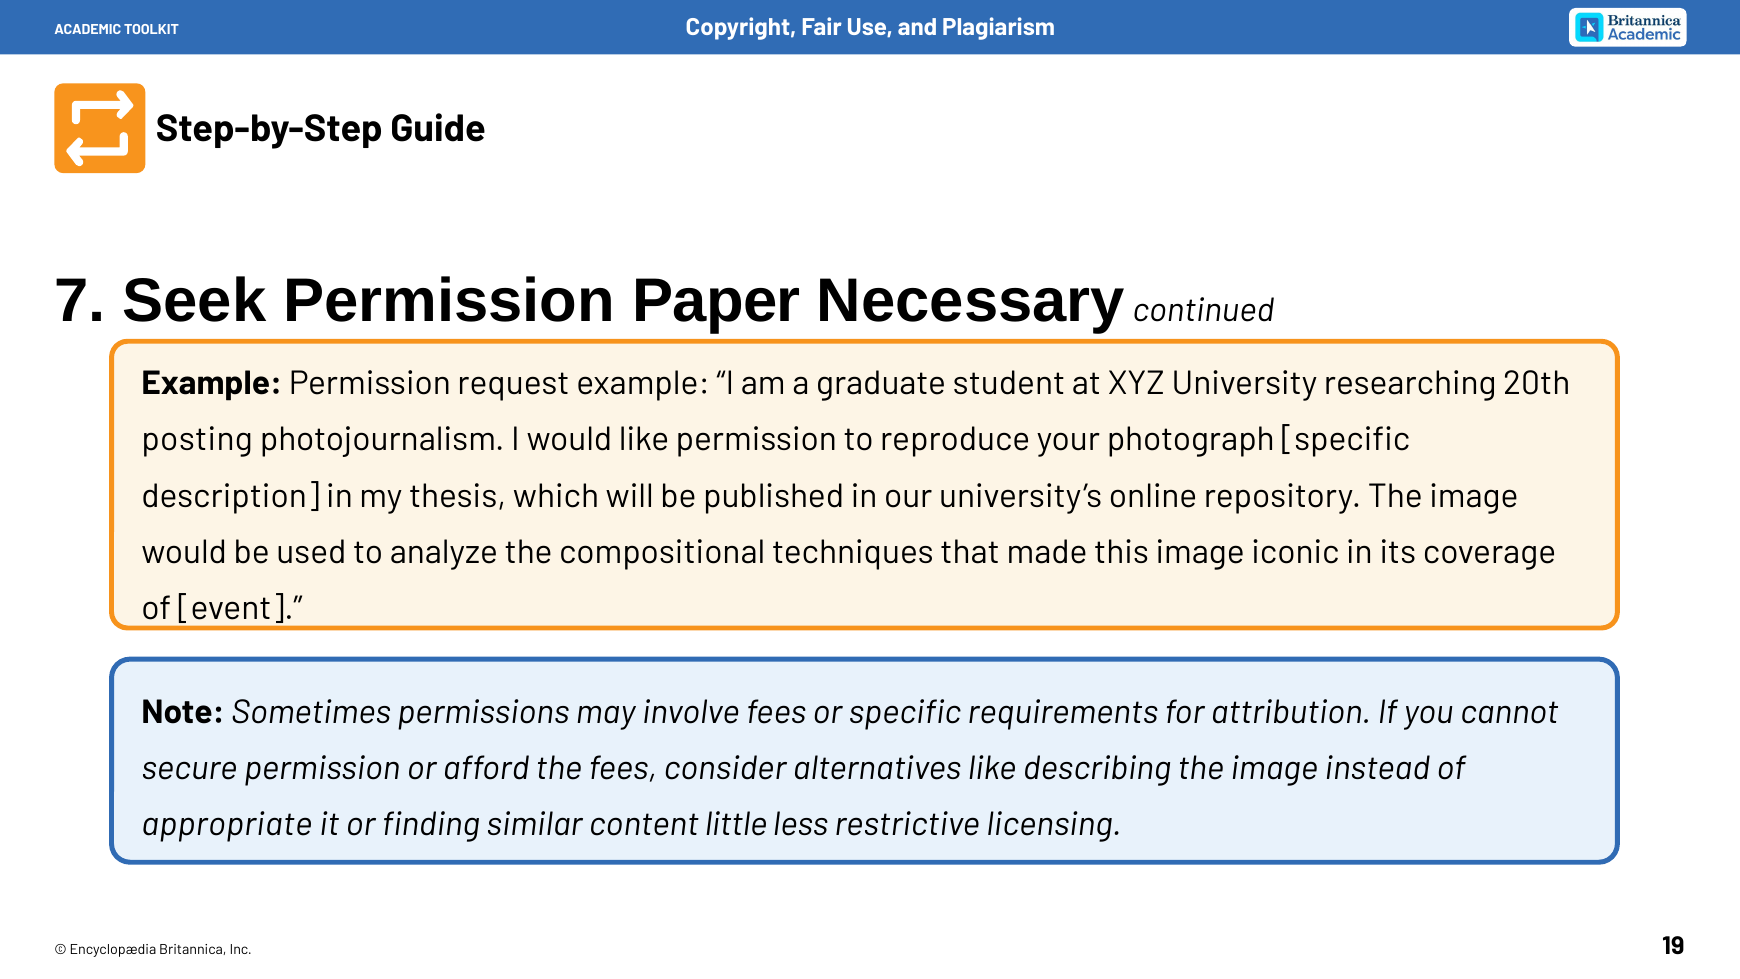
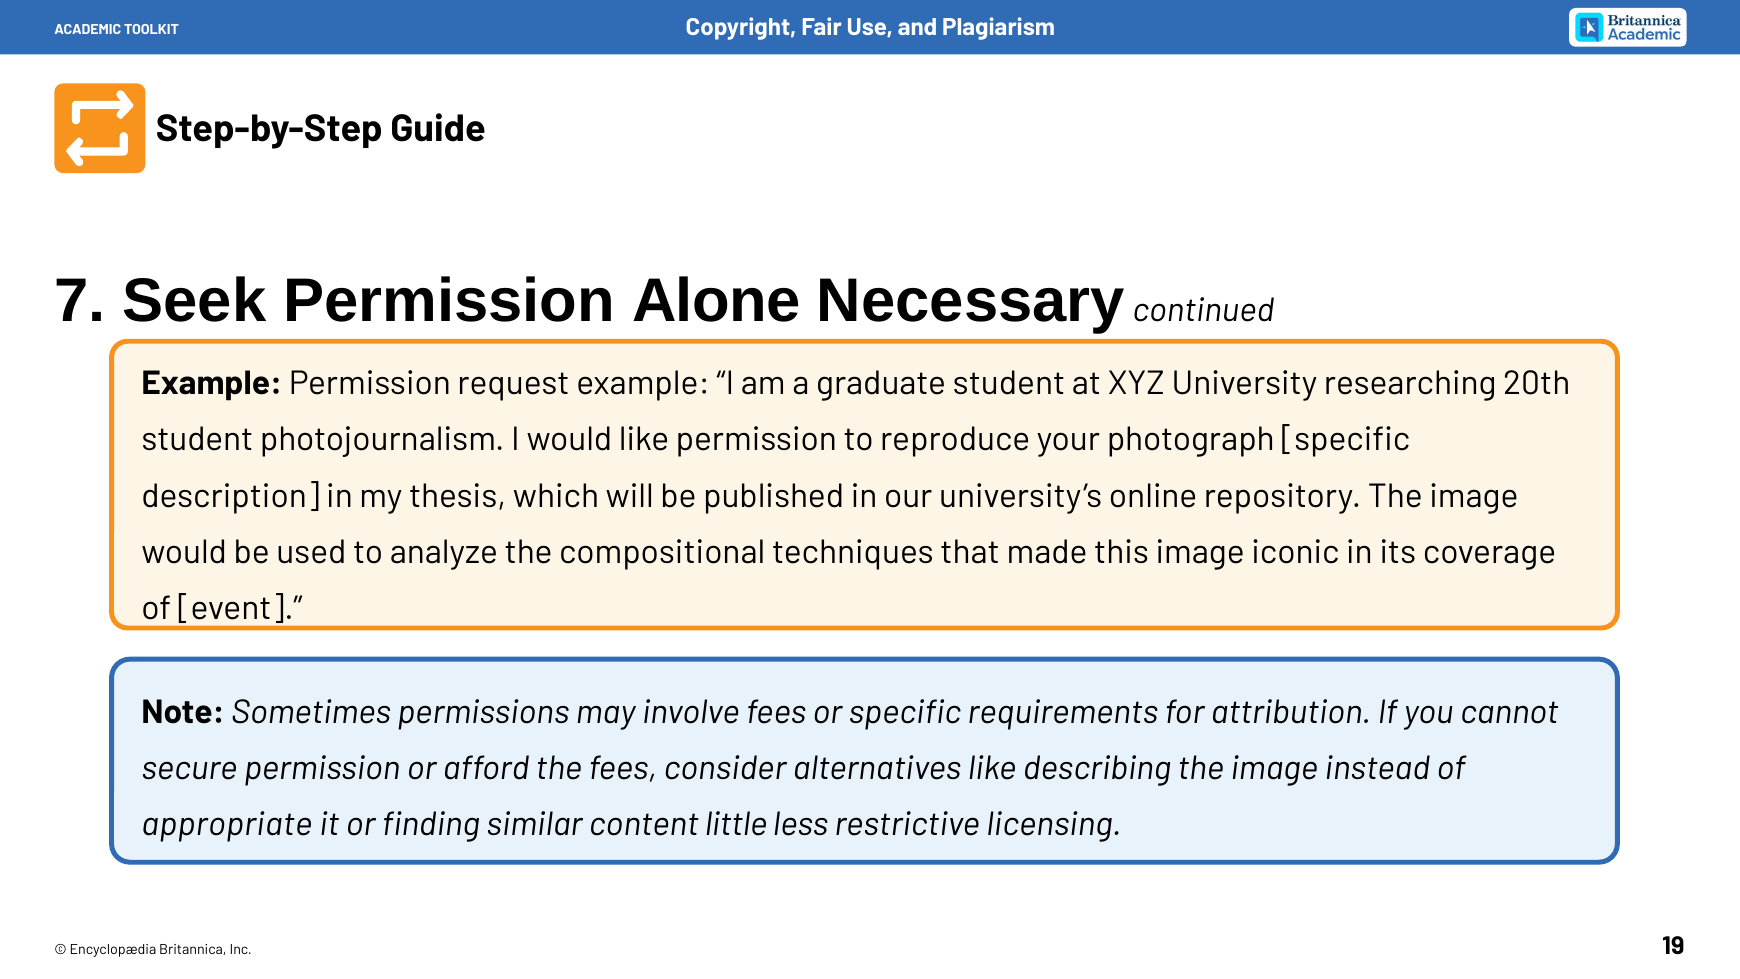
Paper: Paper -> Alone
posting at (197, 440): posting -> student
